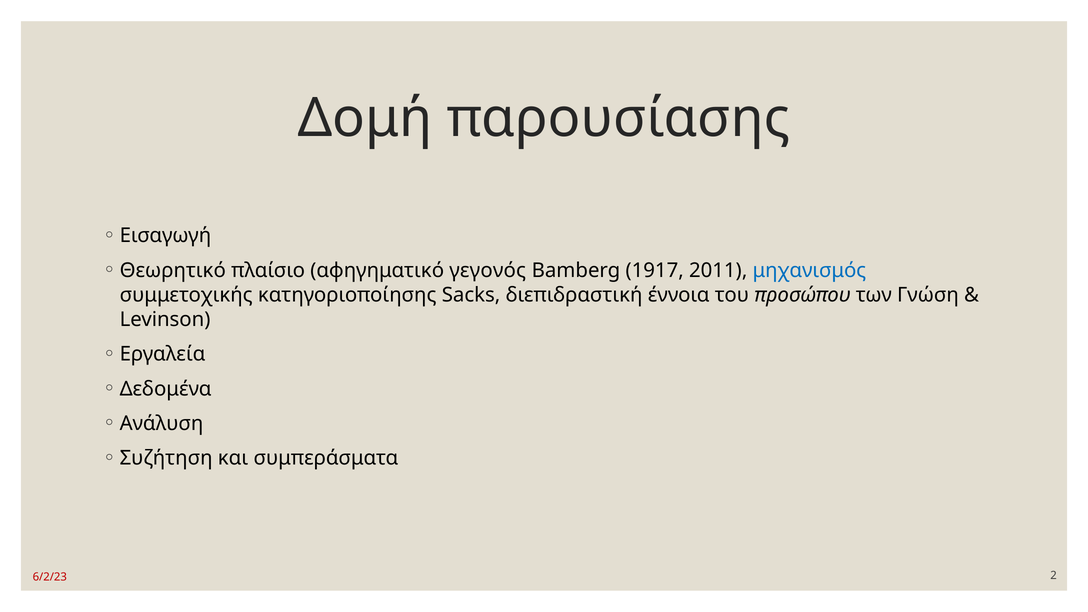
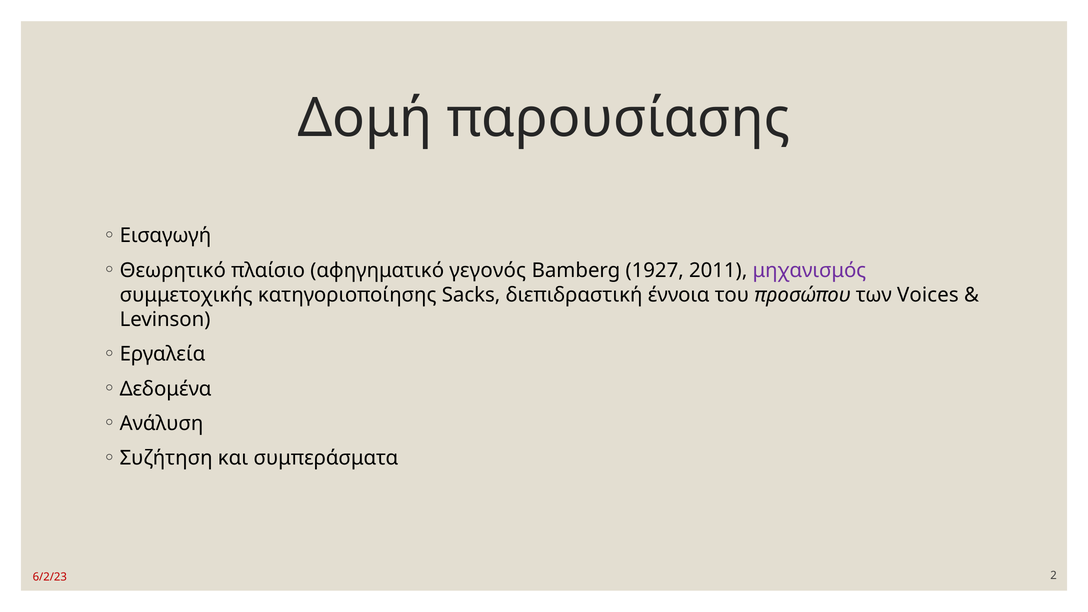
1917: 1917 -> 1927
μηχανισμός colour: blue -> purple
Γνώση: Γνώση -> Voices
